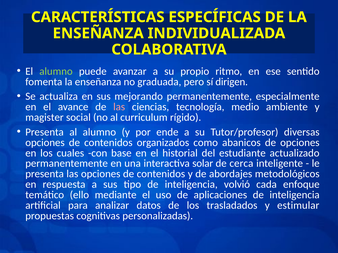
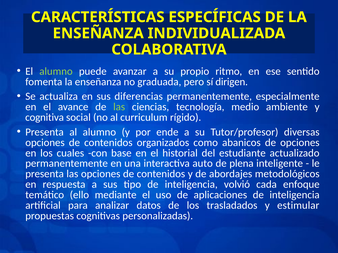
mejorando: mejorando -> diferencias
las at (119, 107) colour: pink -> light green
magister: magister -> cognitiva
solar: solar -> auto
cerca: cerca -> plena
